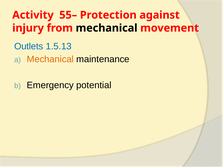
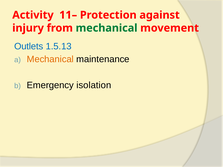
55–: 55– -> 11–
mechanical at (107, 28) colour: black -> green
potential: potential -> isolation
